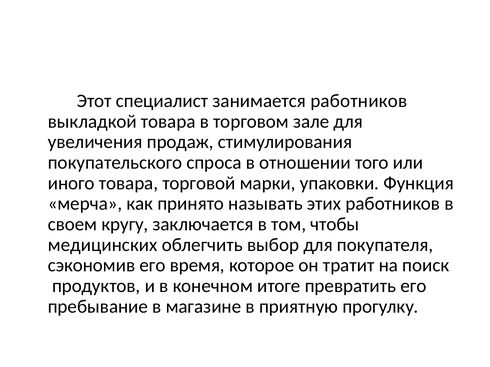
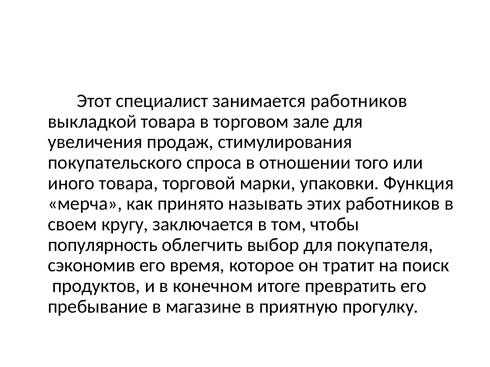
медицинских: медицинских -> популярность
